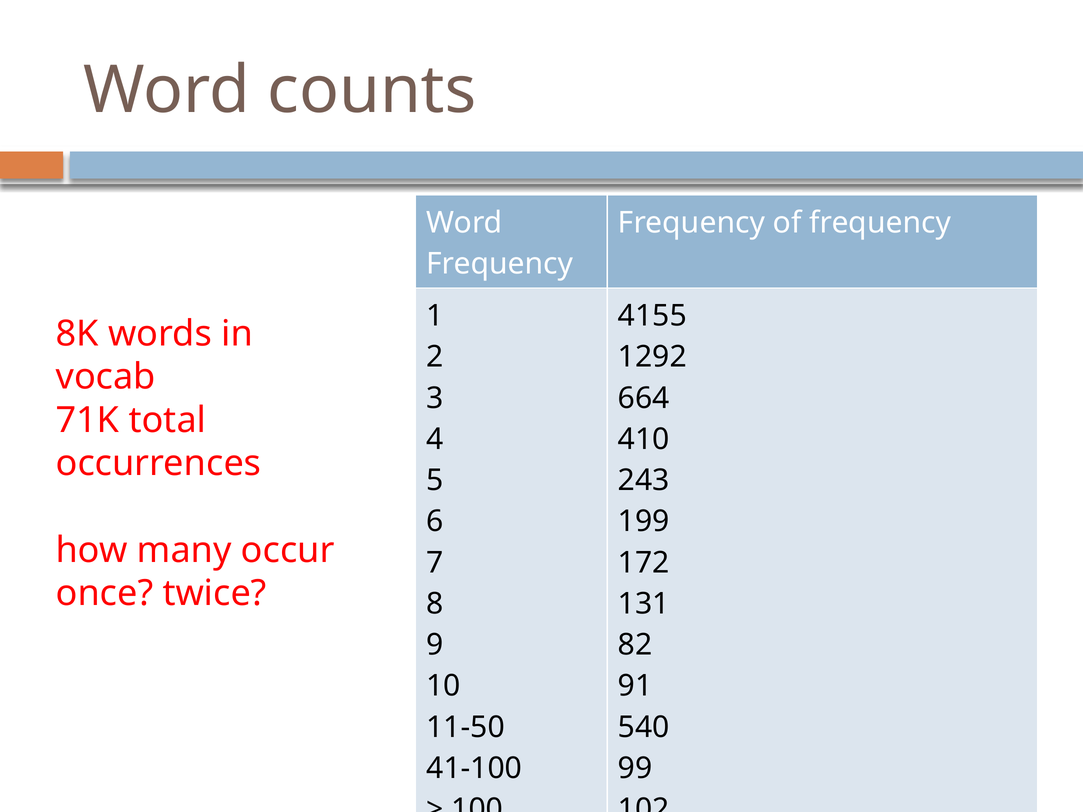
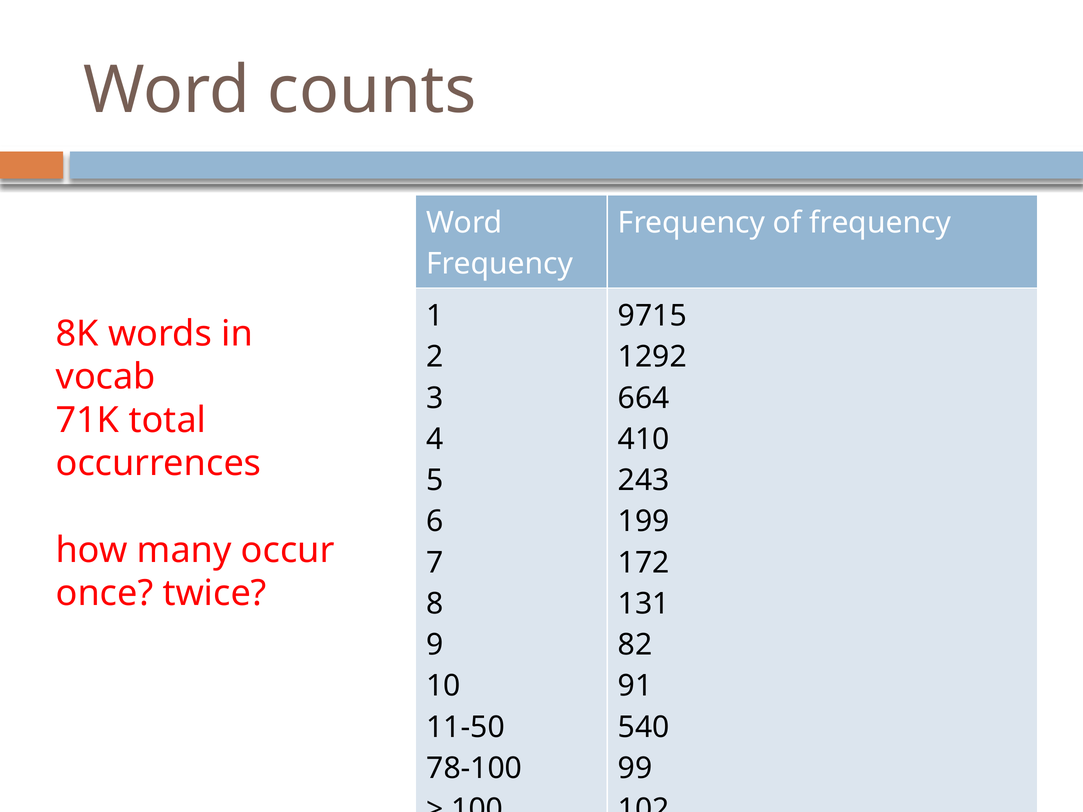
4155: 4155 -> 9715
41-100: 41-100 -> 78-100
